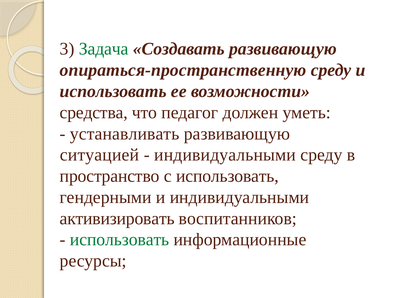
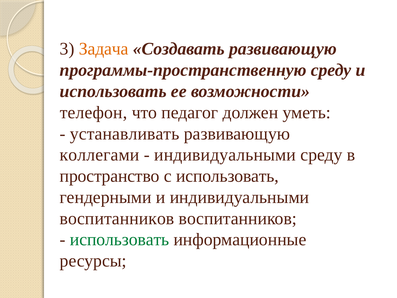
Задача colour: green -> orange
опираться-пространственную: опираться-пространственную -> программы-пространственную
средства: средства -> телефон
ситуацией: ситуацией -> коллегами
активизировать at (117, 218): активизировать -> воспитанников
